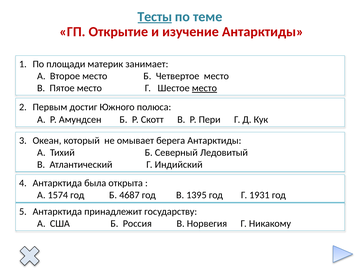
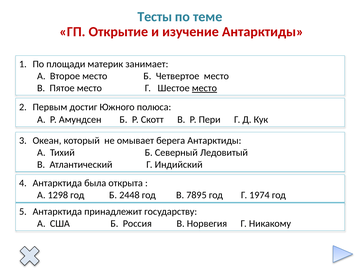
Тесты underline: present -> none
1574: 1574 -> 1298
4687: 4687 -> 2448
1395: 1395 -> 7895
1931: 1931 -> 1974
